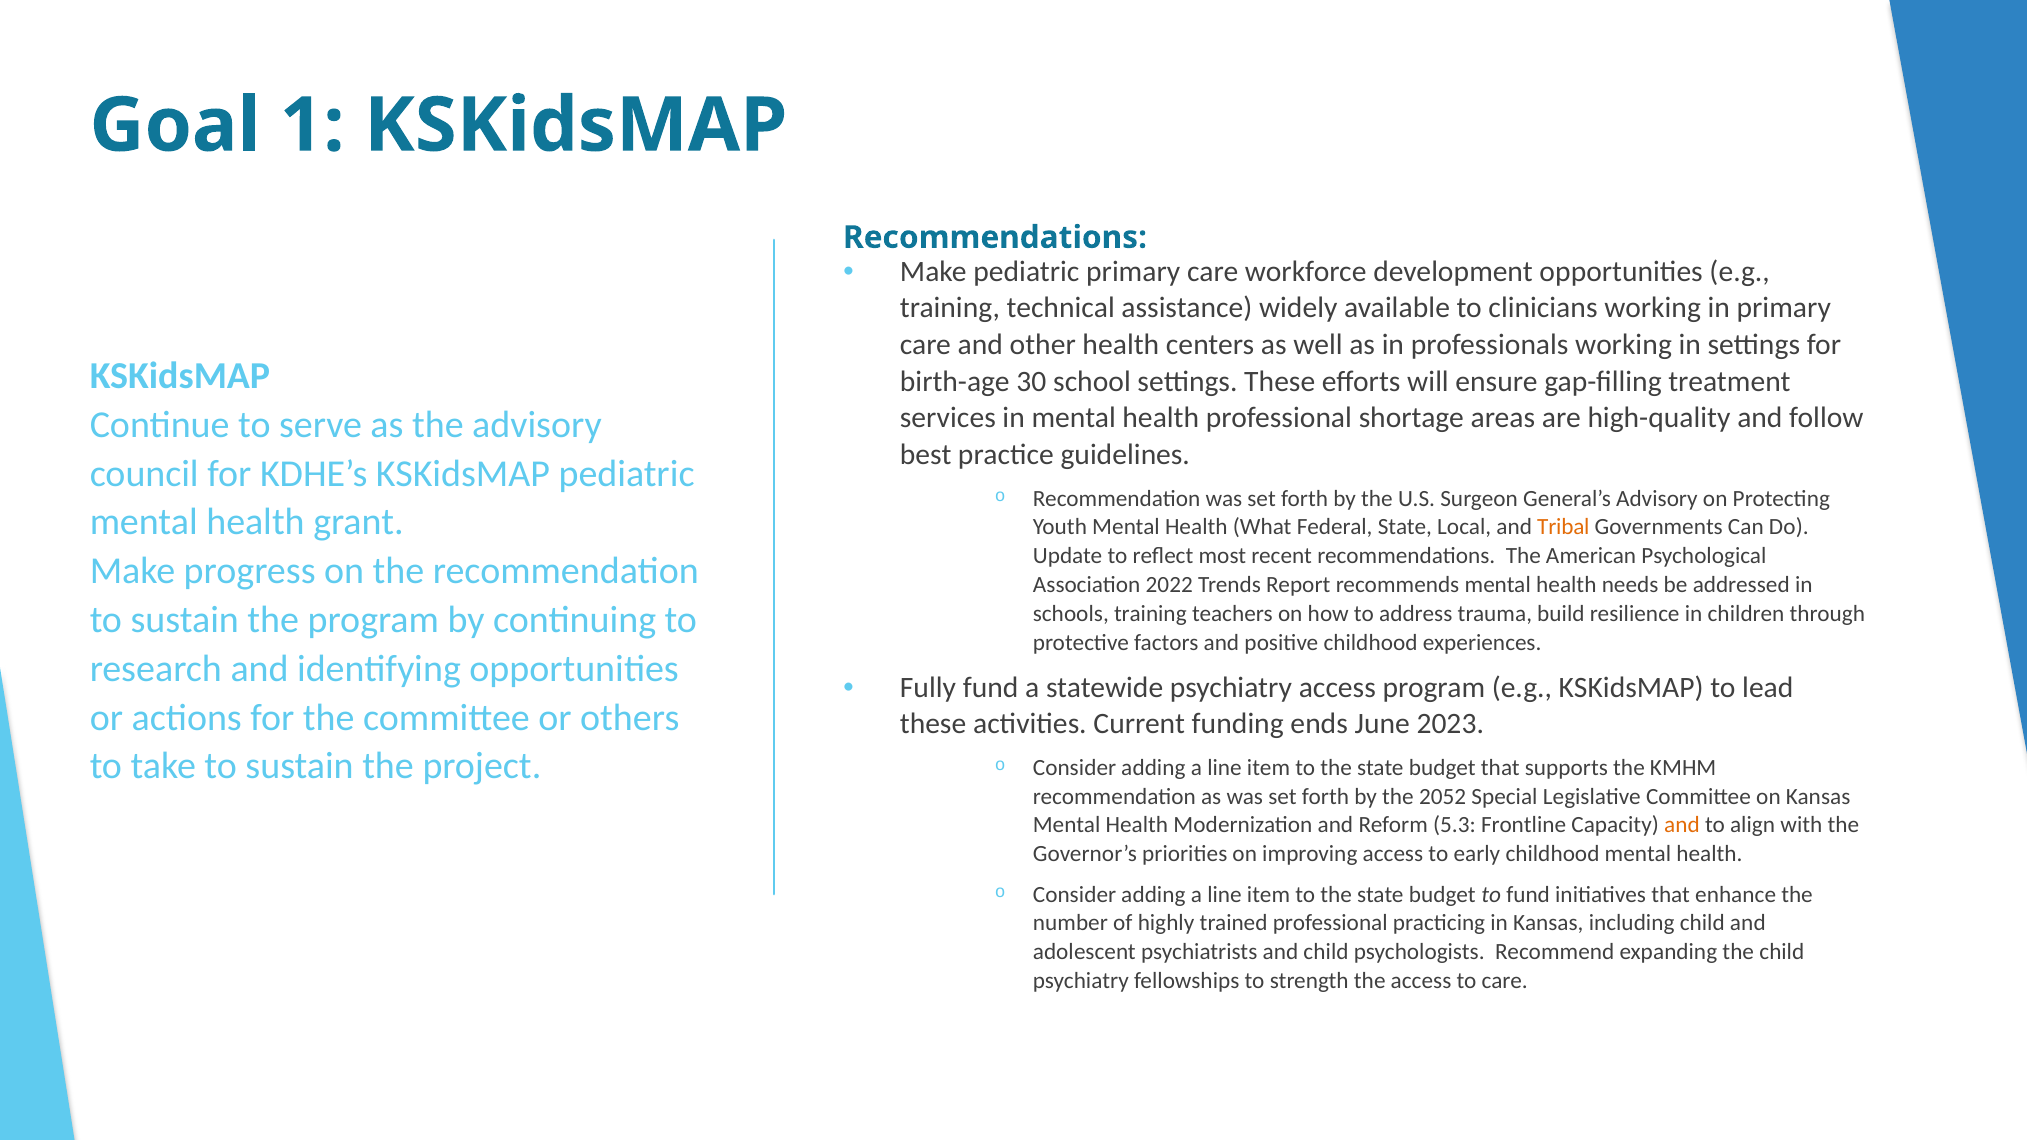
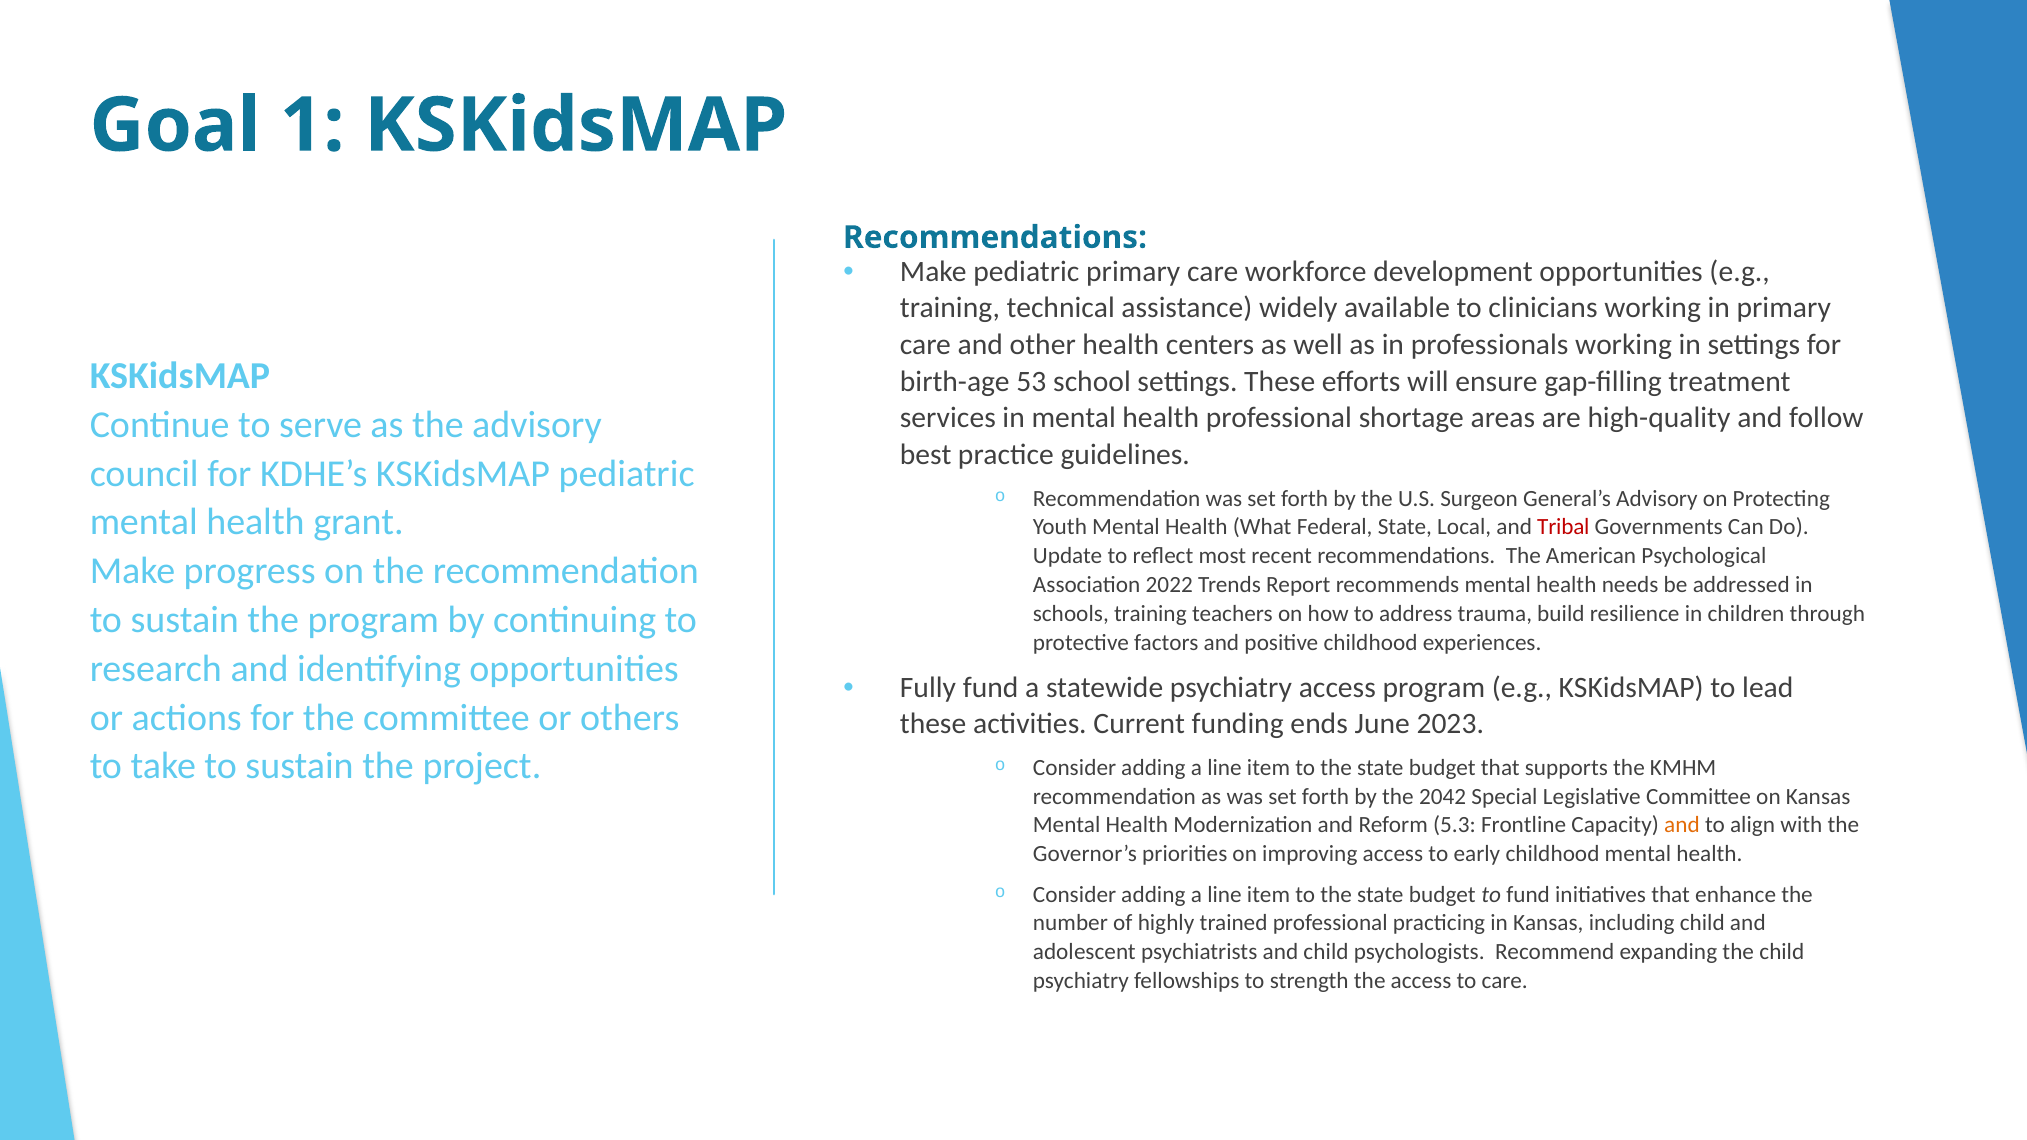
30: 30 -> 53
Tribal colour: orange -> red
2052: 2052 -> 2042
